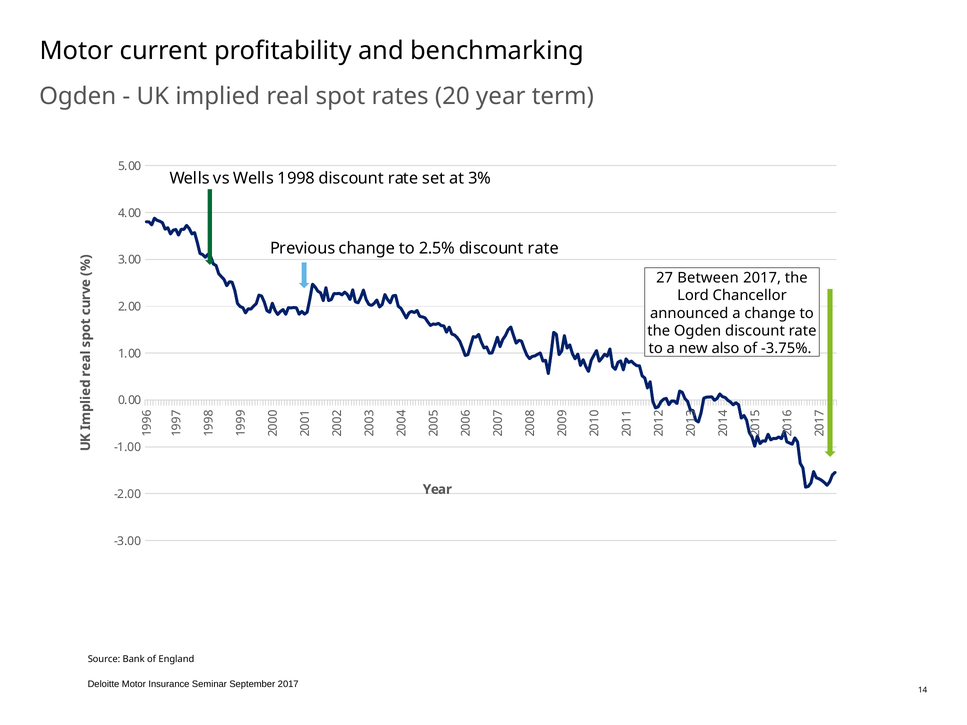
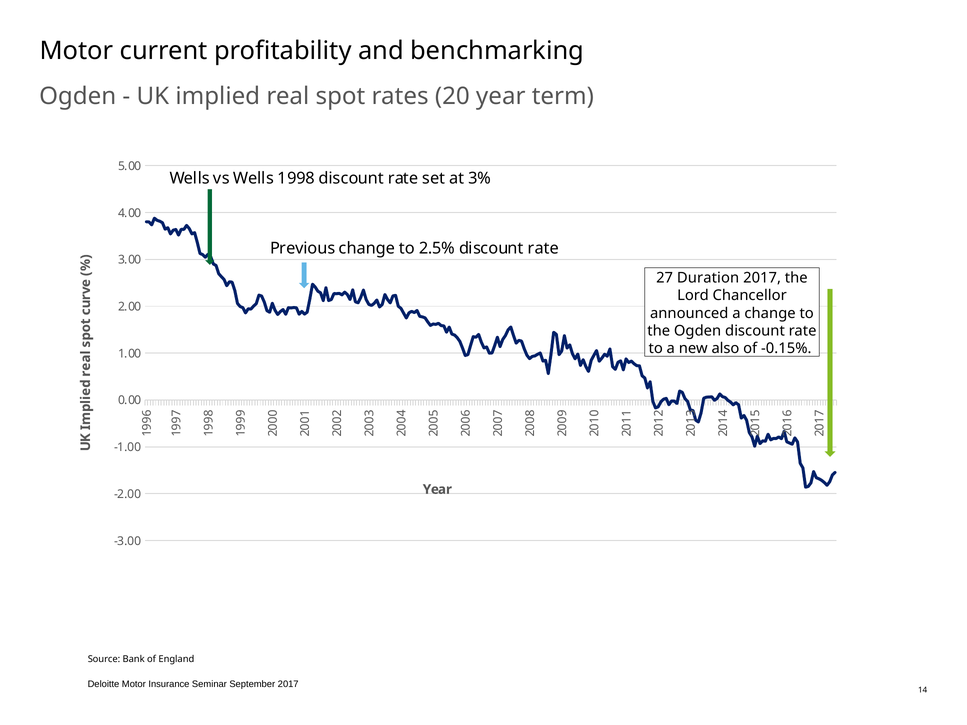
Between: Between -> Duration
-3.75%: -3.75% -> -0.15%
